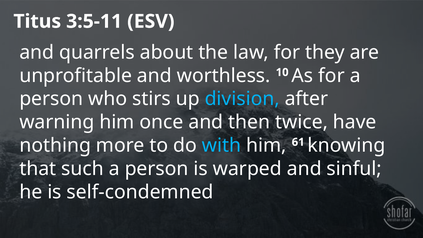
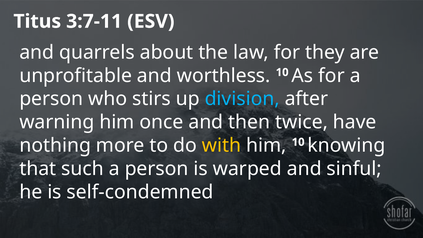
3:5-11: 3:5-11 -> 3:7-11
with colour: light blue -> yellow
him 61: 61 -> 10
